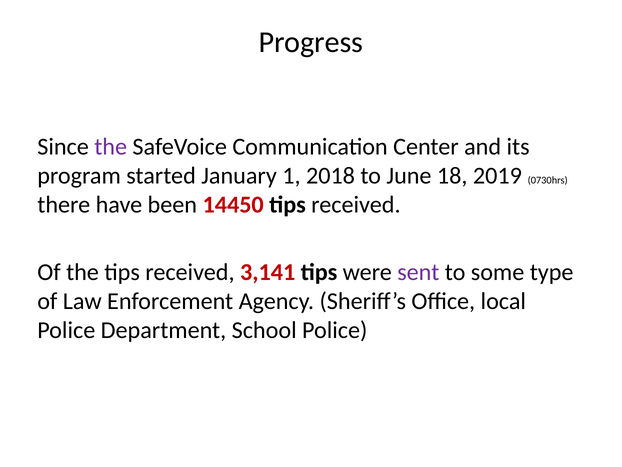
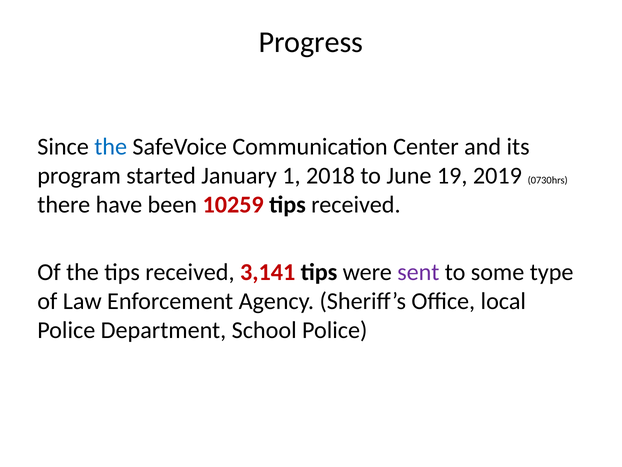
the at (111, 146) colour: purple -> blue
18: 18 -> 19
14450: 14450 -> 10259
